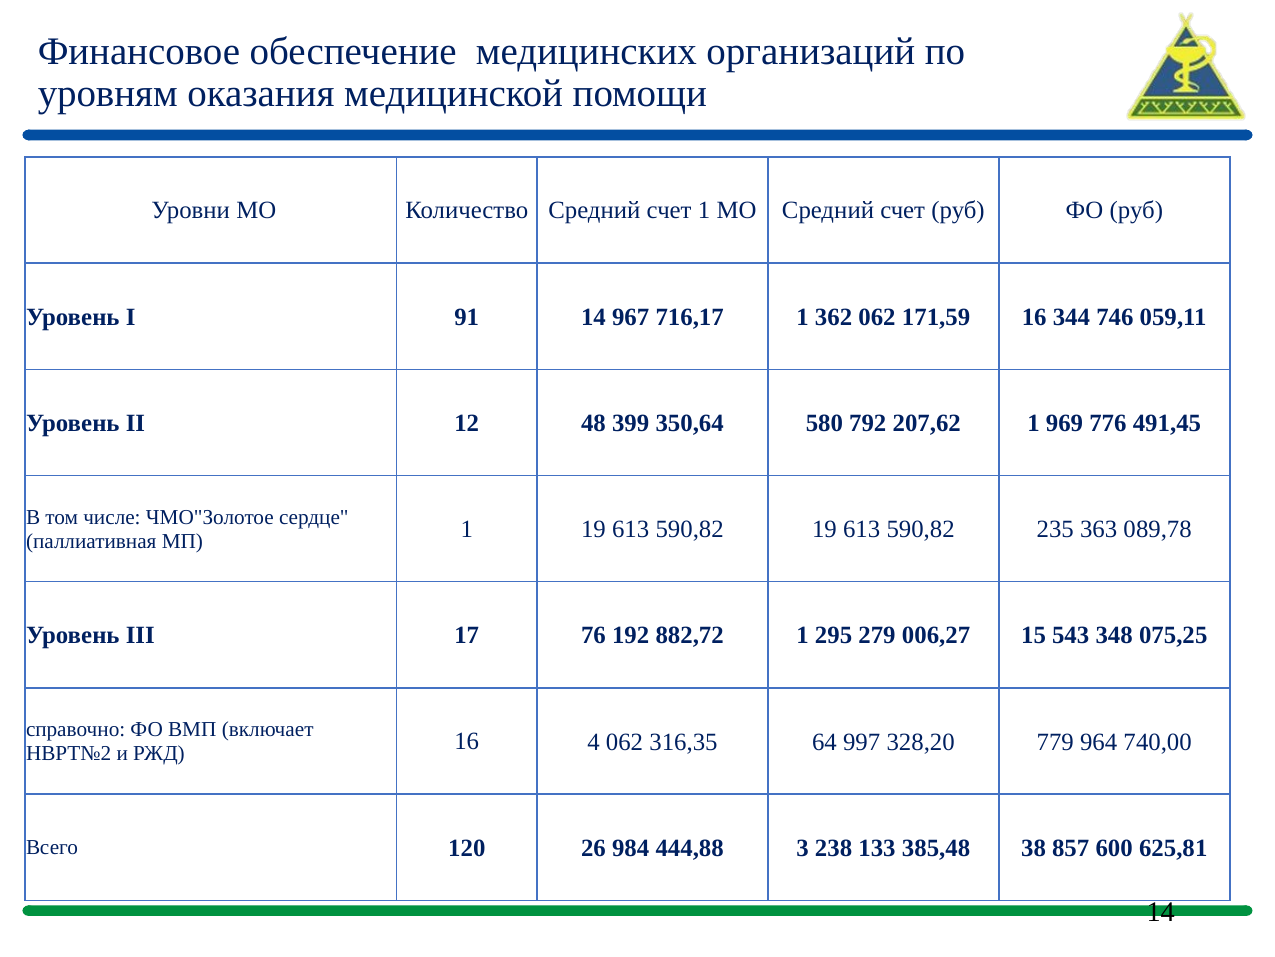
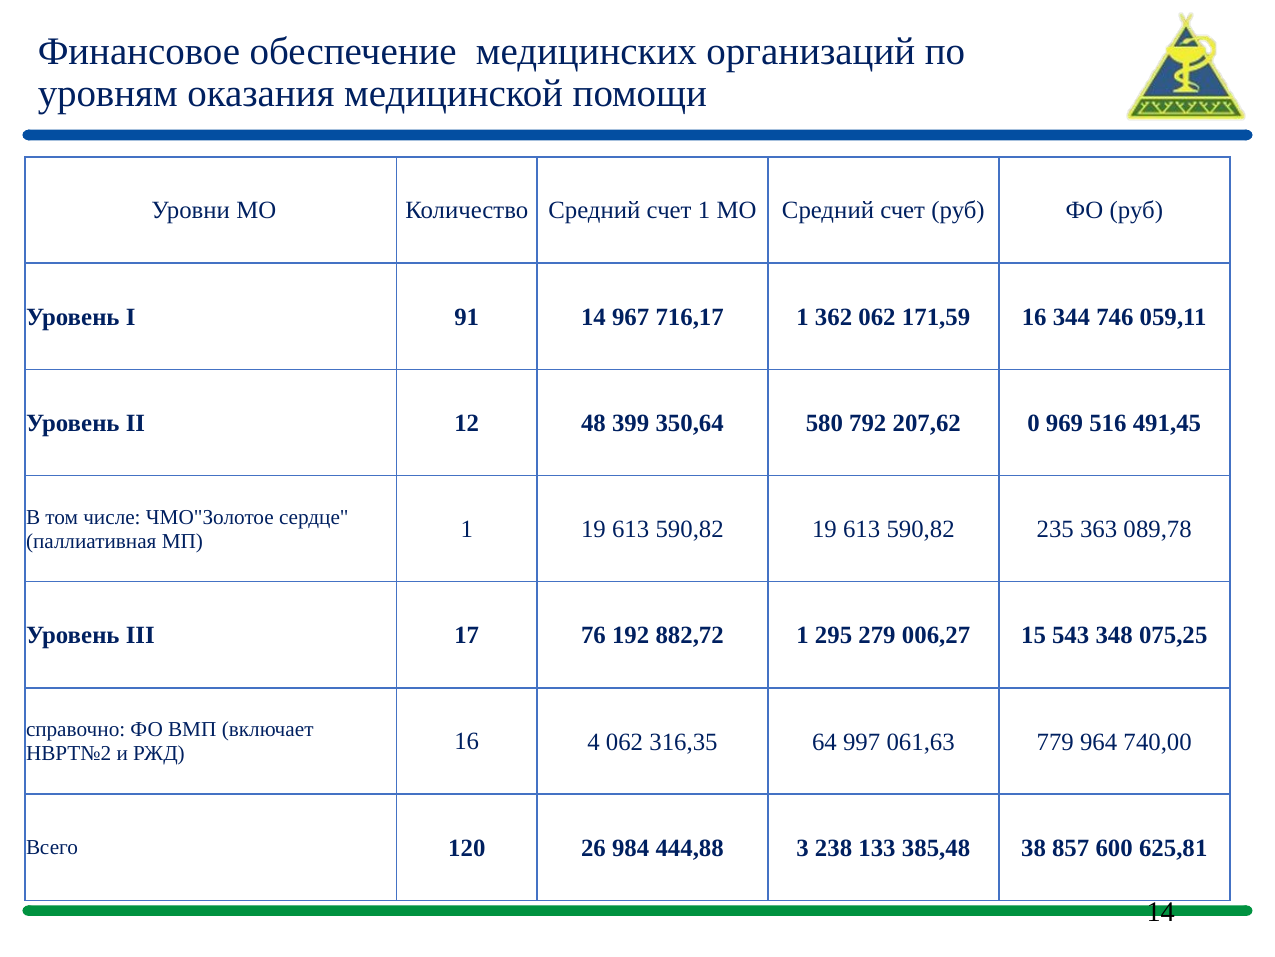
207,62 1: 1 -> 0
776: 776 -> 516
328,20: 328,20 -> 061,63
